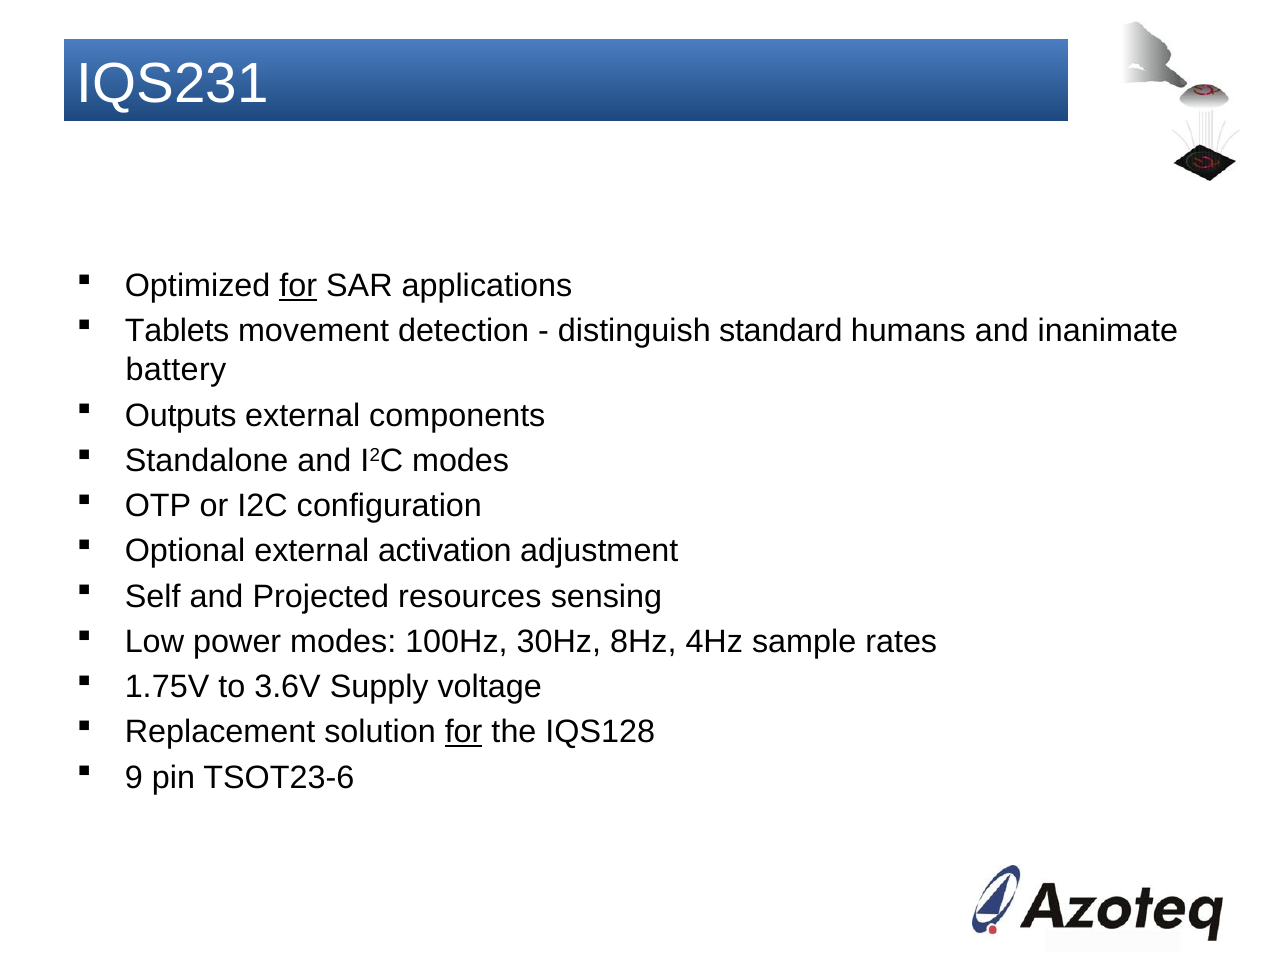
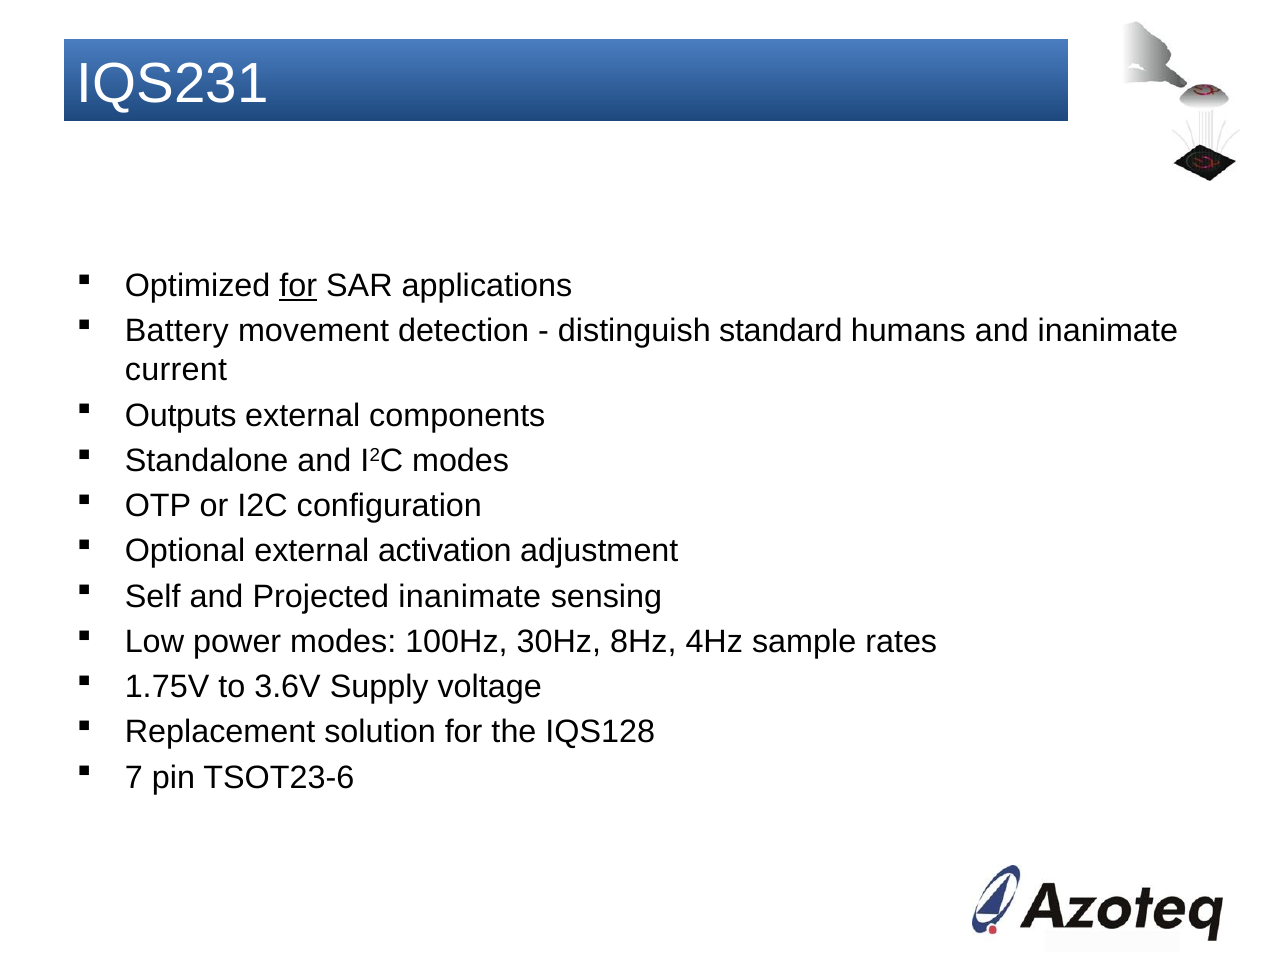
Tablets: Tablets -> Battery
battery: battery -> current
Projected resources: resources -> inanimate
for at (464, 732) underline: present -> none
9: 9 -> 7
